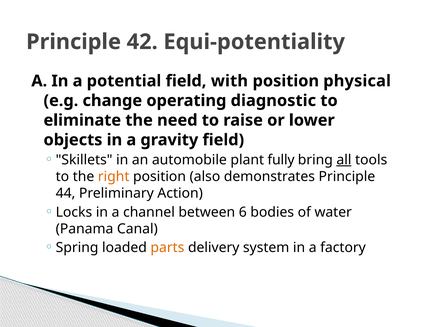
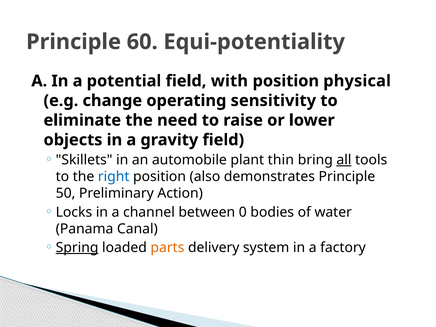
42: 42 -> 60
diagnostic: diagnostic -> sensitivity
fully: fully -> thin
right colour: orange -> blue
44: 44 -> 50
6: 6 -> 0
Spring underline: none -> present
